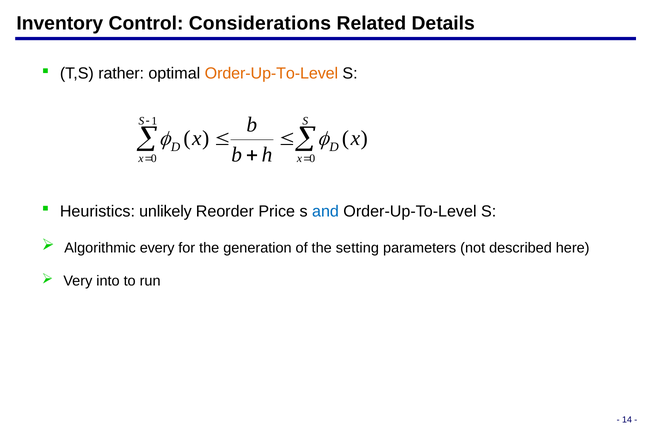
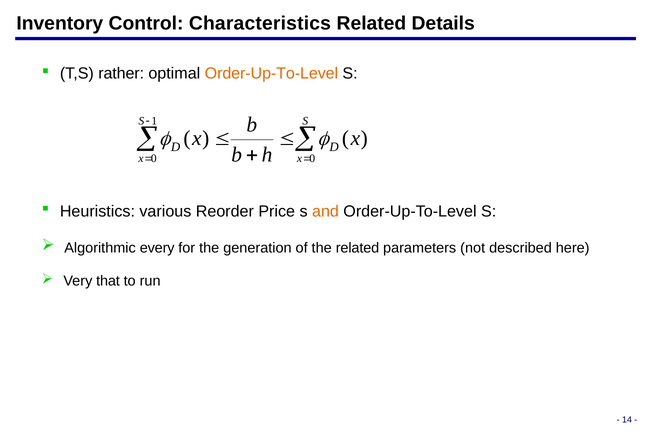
Considerations: Considerations -> Characteristics
unlikely: unlikely -> various
and colour: blue -> orange
the setting: setting -> related
into: into -> that
